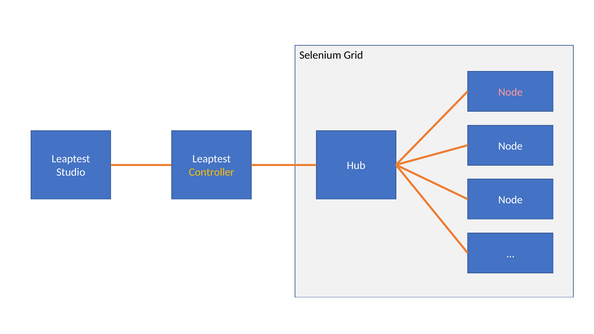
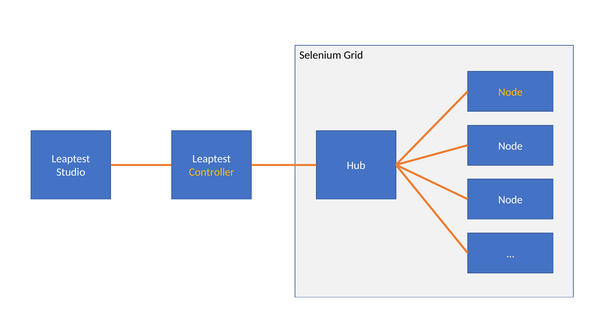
Node at (510, 92) colour: pink -> yellow
